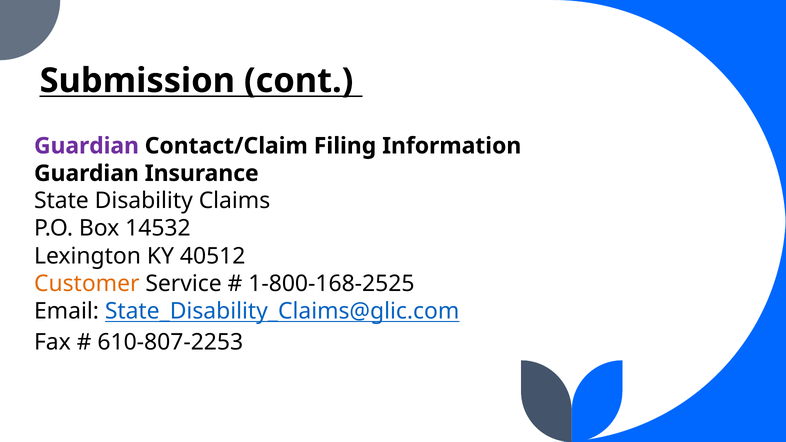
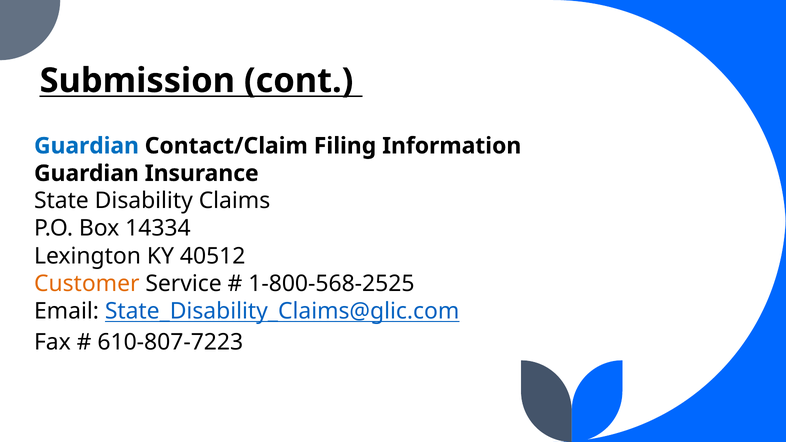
Guardian at (86, 146) colour: purple -> blue
14532: 14532 -> 14334
1-800-168-2525: 1-800-168-2525 -> 1-800-568-2525
610-807-2253: 610-807-2253 -> 610-807-7223
